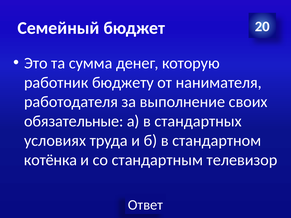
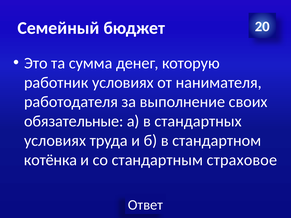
работник бюджету: бюджету -> условиях
телевизор: телевизор -> страховое
